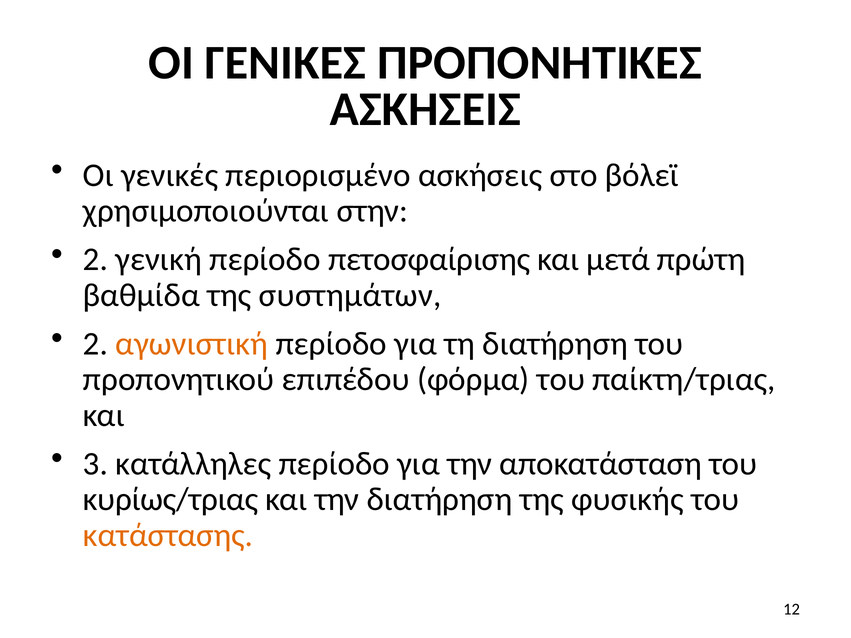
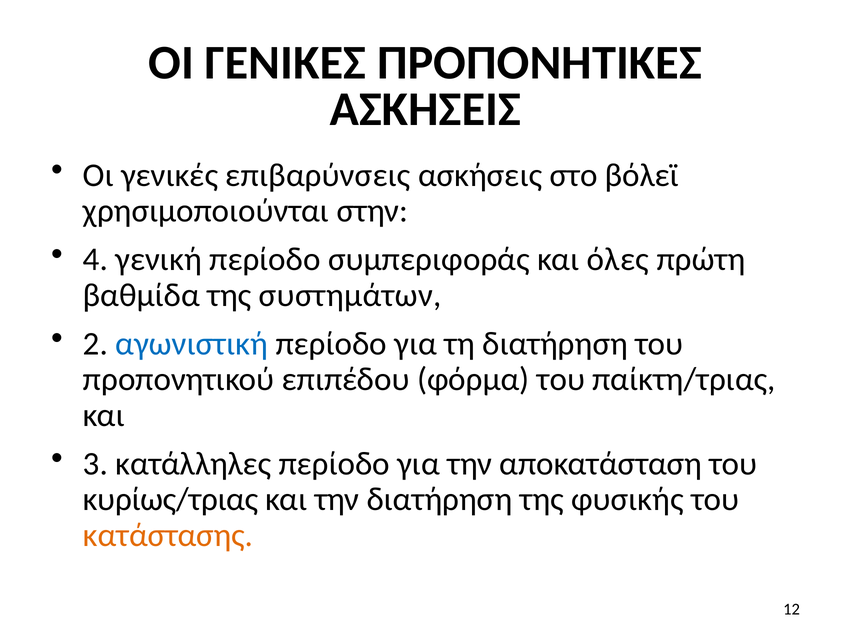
περιορισμένο: περιορισμένο -> επιβαρύνσεις
2 at (96, 260): 2 -> 4
πετοσφαίρισης: πετοσφαίρισης -> συμπεριφοράς
μετά: μετά -> όλες
αγωνιστική colour: orange -> blue
